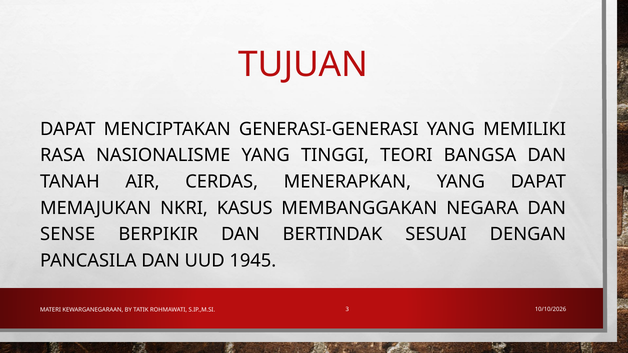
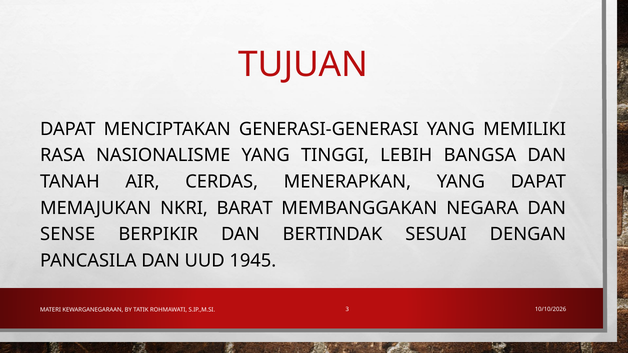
TEORI: TEORI -> LEBIH
KASUS: KASUS -> BARAT
